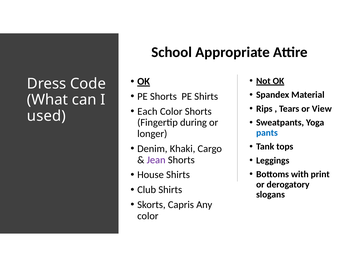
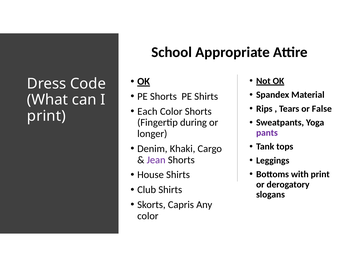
View: View -> False
used at (46, 116): used -> print
pants colour: blue -> purple
